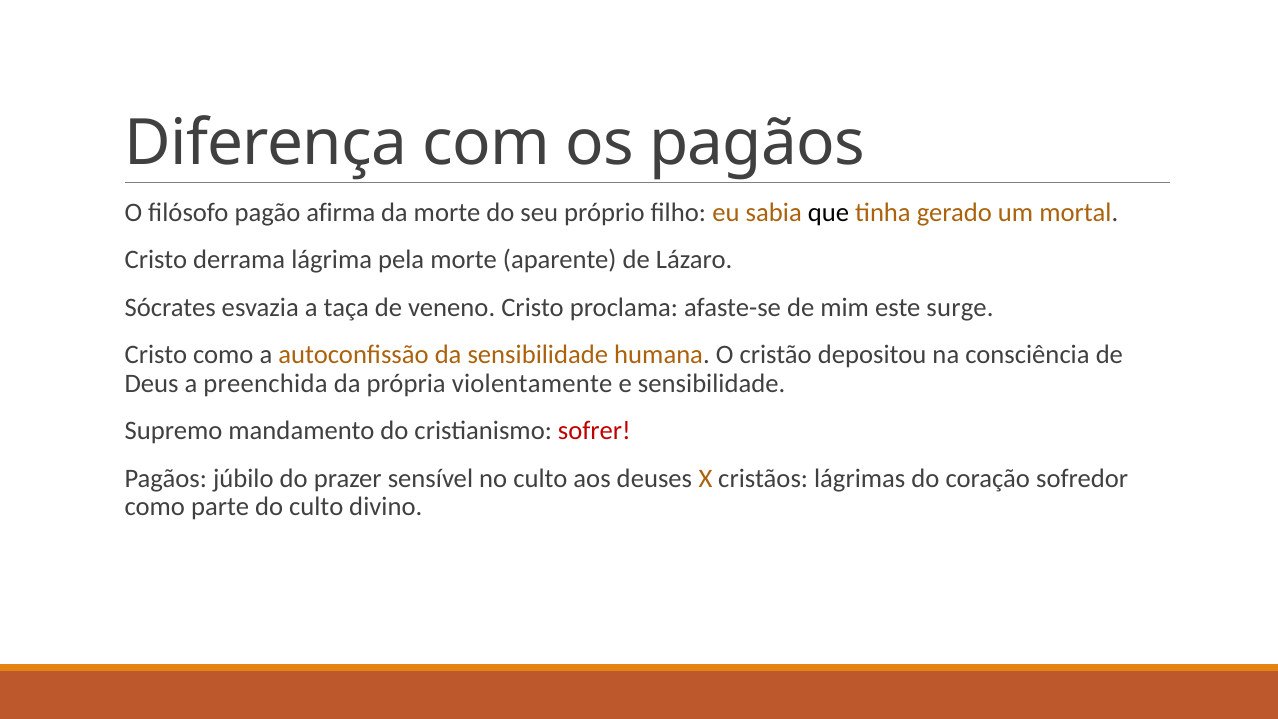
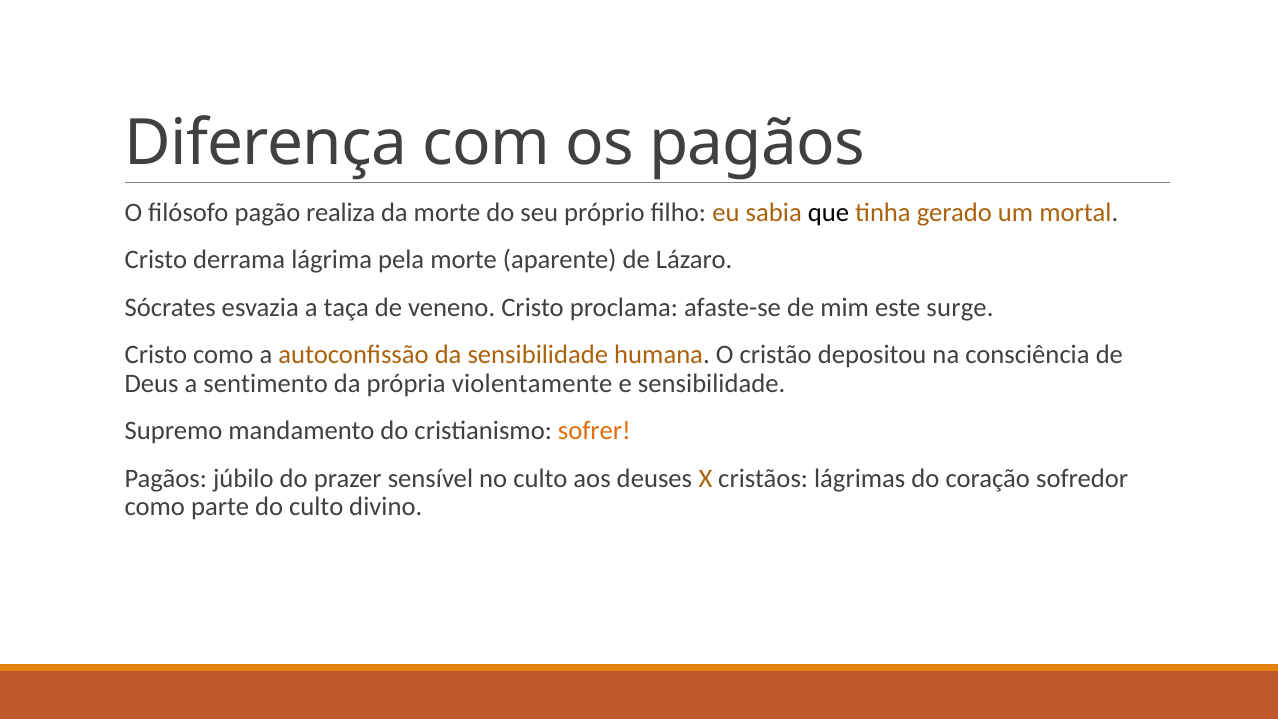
afirma: afirma -> realiza
preenchida: preenchida -> sentimento
sofrer colour: red -> orange
